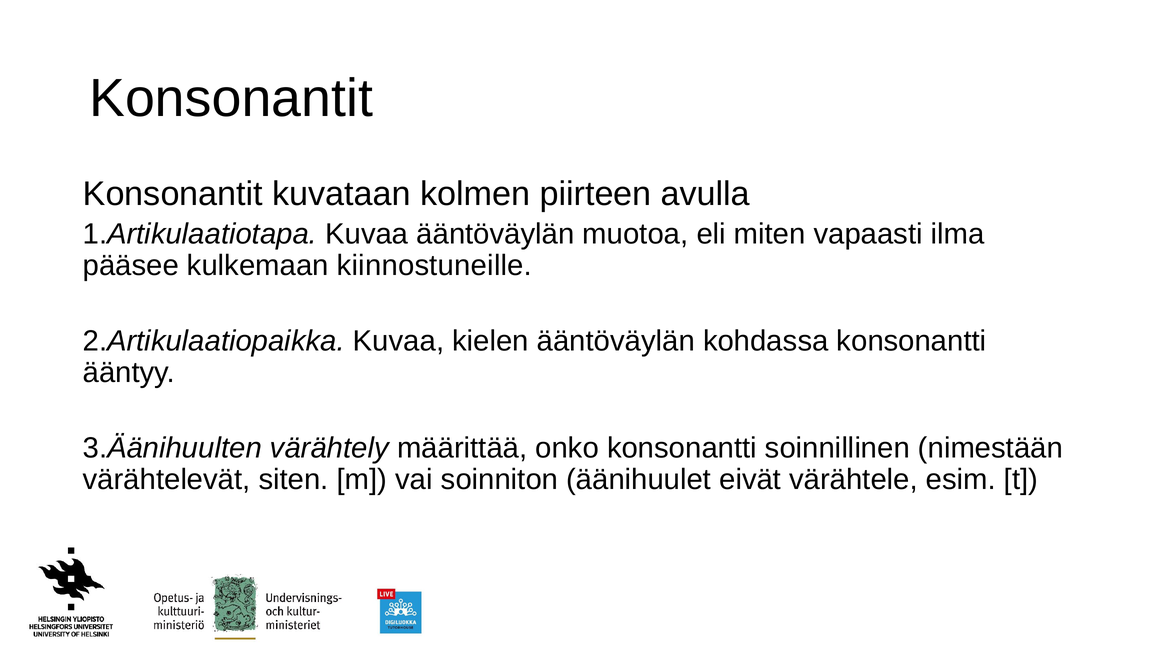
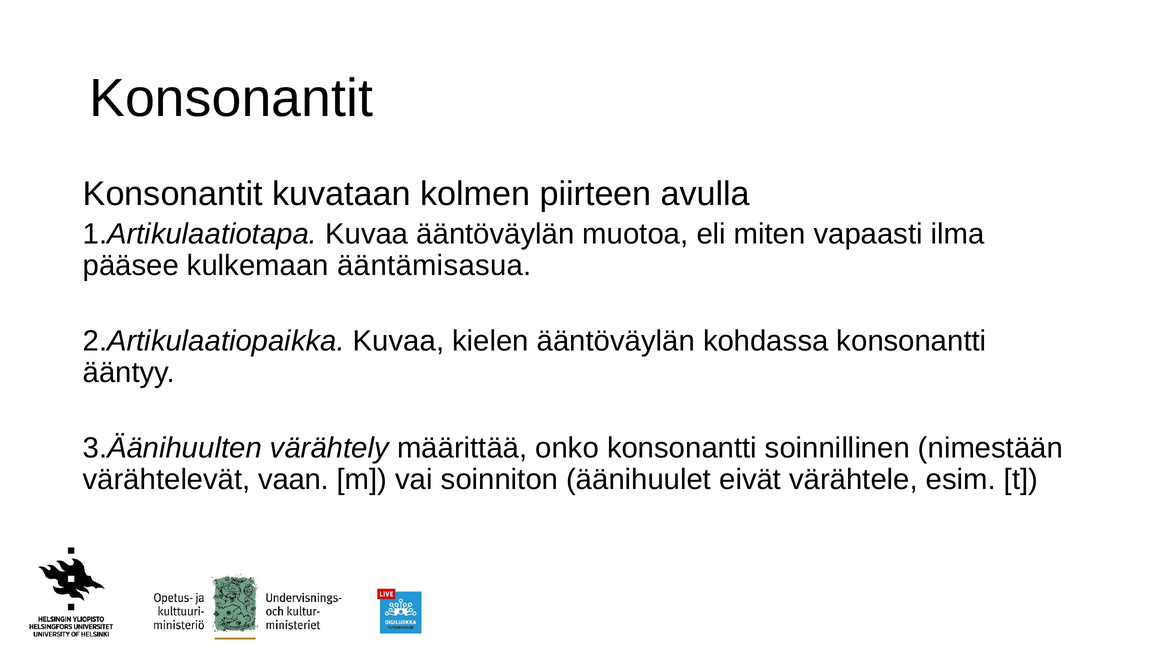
kiinnostuneille: kiinnostuneille -> ääntämisasua
siten: siten -> vaan
